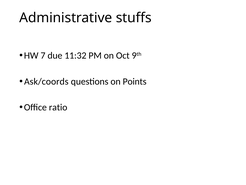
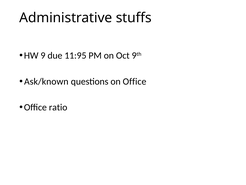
7: 7 -> 9
11:32: 11:32 -> 11:95
Ask/coords: Ask/coords -> Ask/known
on Points: Points -> Office
